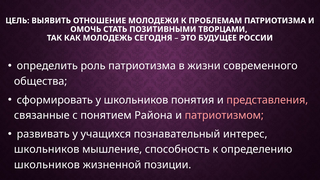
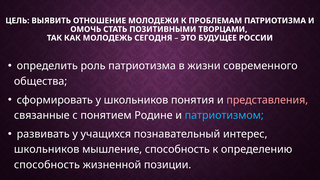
Района: Района -> Родине
патриотизмом colour: pink -> light blue
школьников at (47, 165): школьников -> способность
